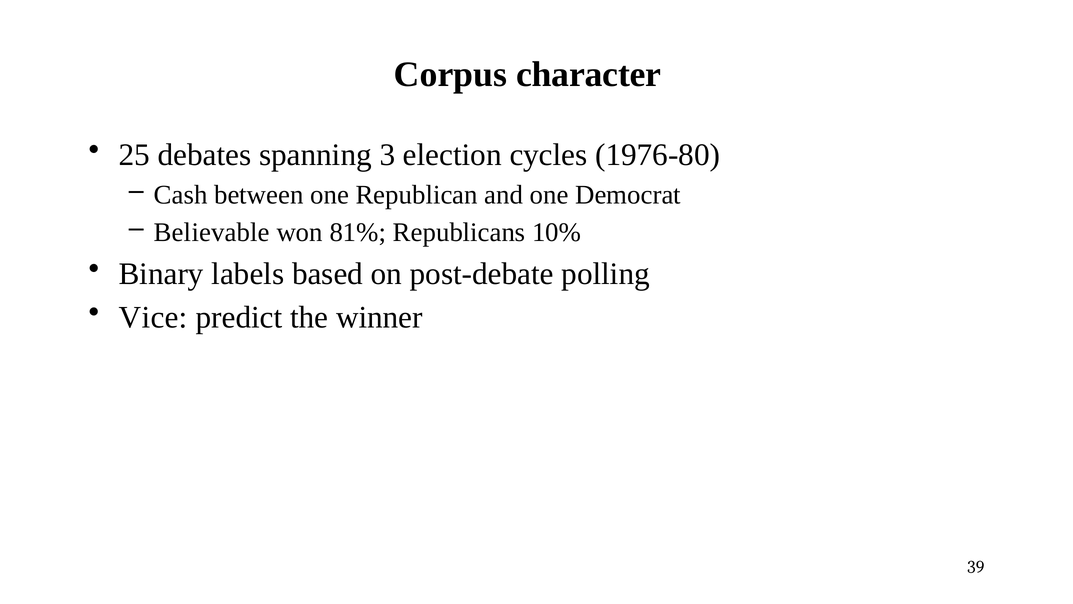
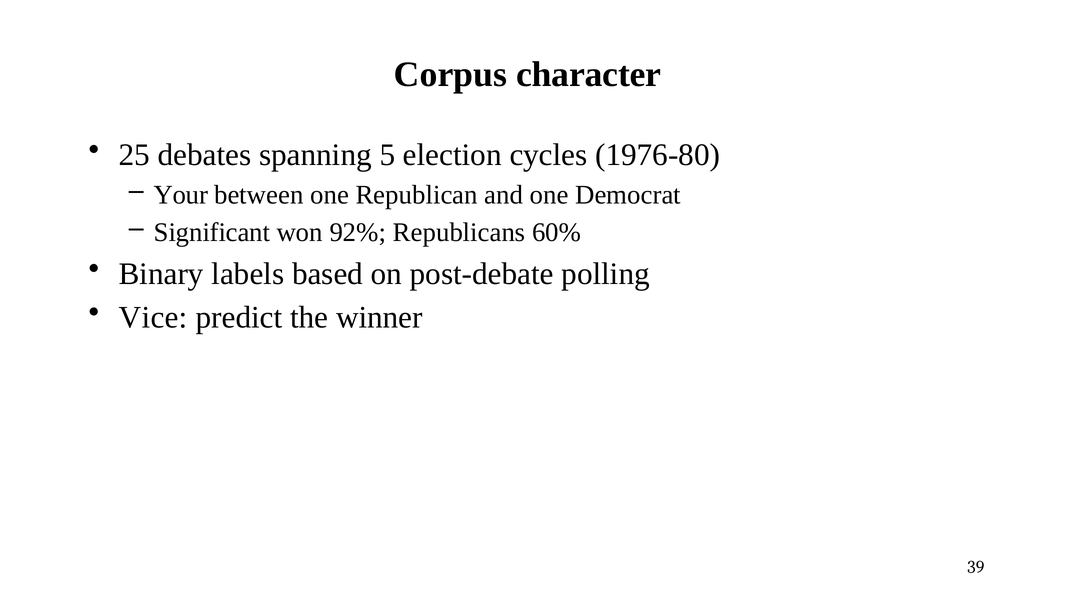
3: 3 -> 5
Cash: Cash -> Your
Believable: Believable -> Significant
81%: 81% -> 92%
10%: 10% -> 60%
